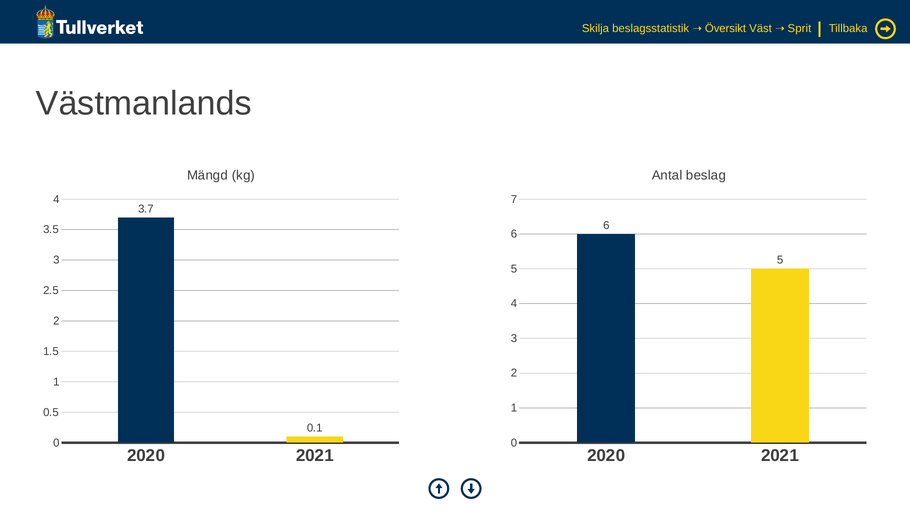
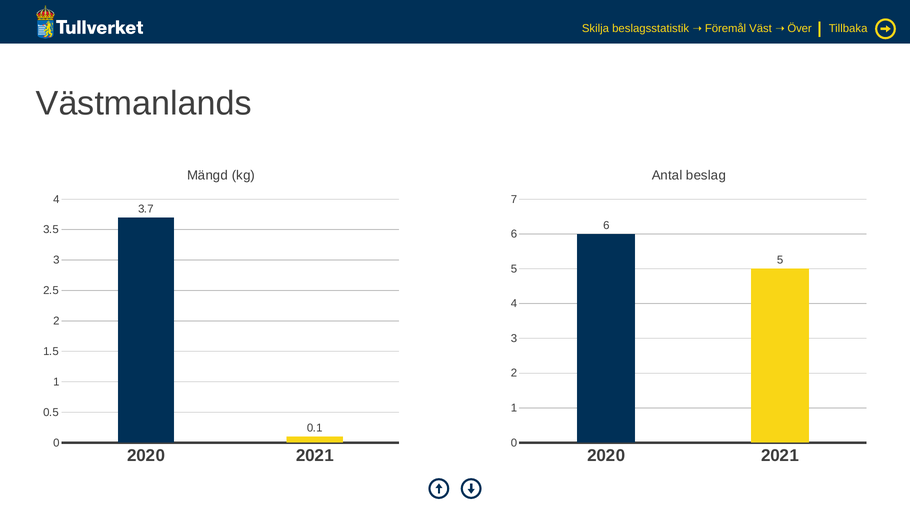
Översikt: Översikt -> Föremål
Sprit: Sprit -> Över
